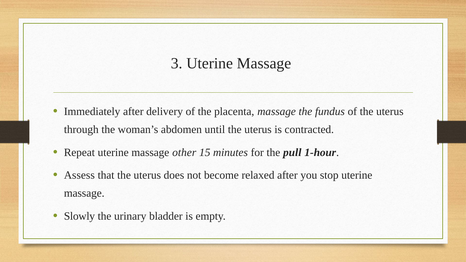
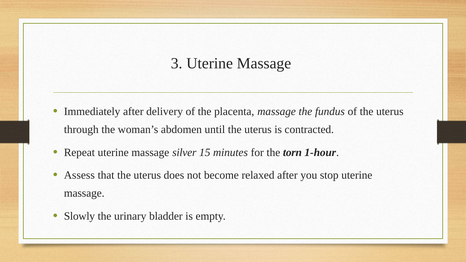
other: other -> silver
pull: pull -> torn
